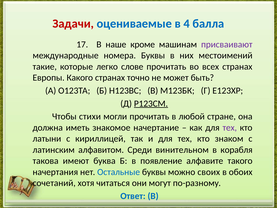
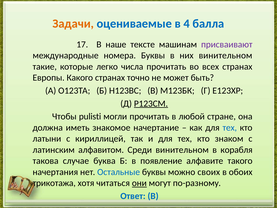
Задачи colour: red -> orange
кроме: кроме -> тексте
них местоимений: местоимений -> винительном
слове: слове -> числа
стихи: стихи -> pulisti
тех at (230, 127) colour: purple -> blue
имеют: имеют -> случае
сочетаний: сочетаний -> трикотажа
они underline: none -> present
